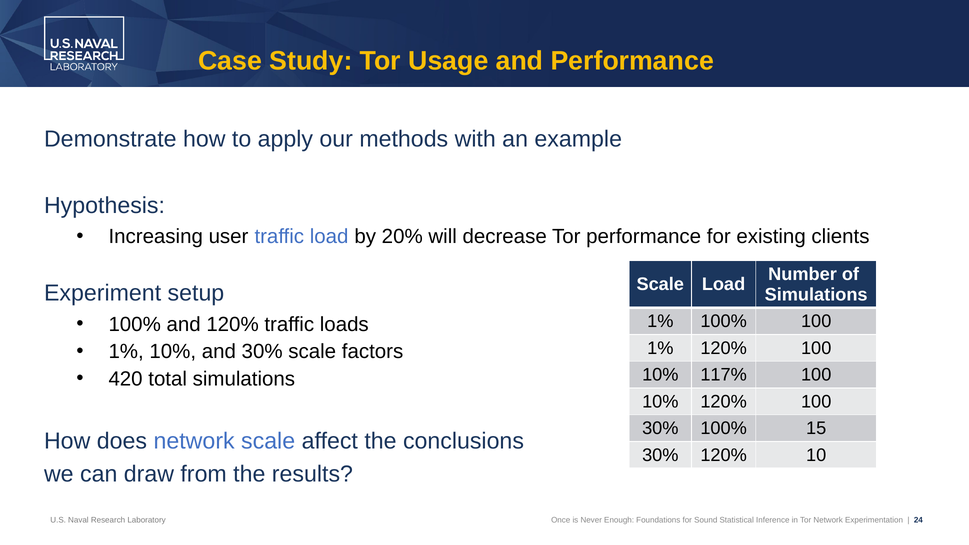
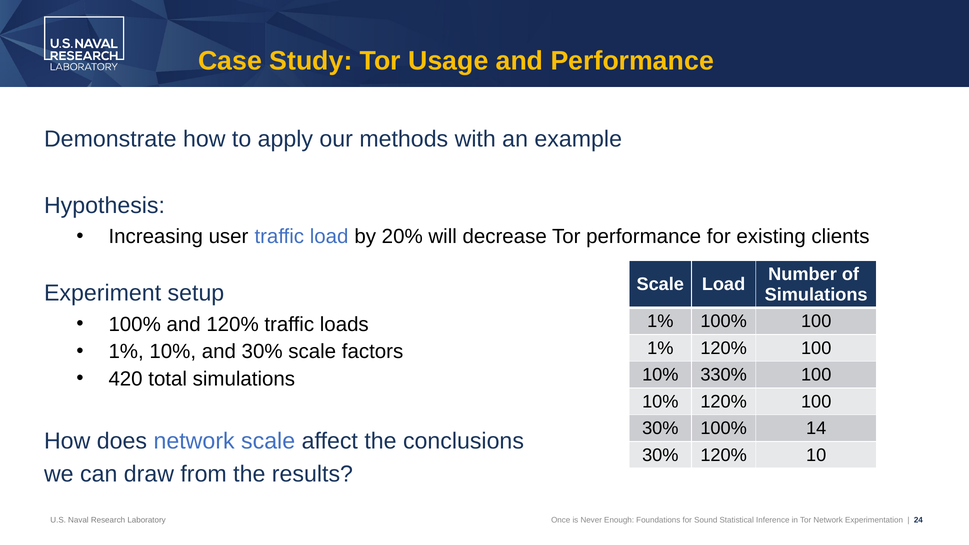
117%: 117% -> 330%
15: 15 -> 14
